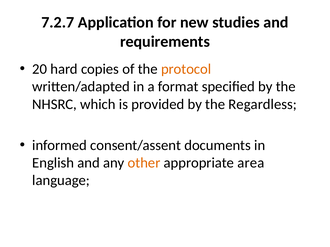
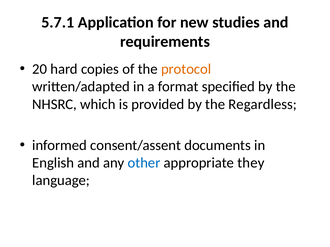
7.2.7: 7.2.7 -> 5.7.1
other colour: orange -> blue
area: area -> they
